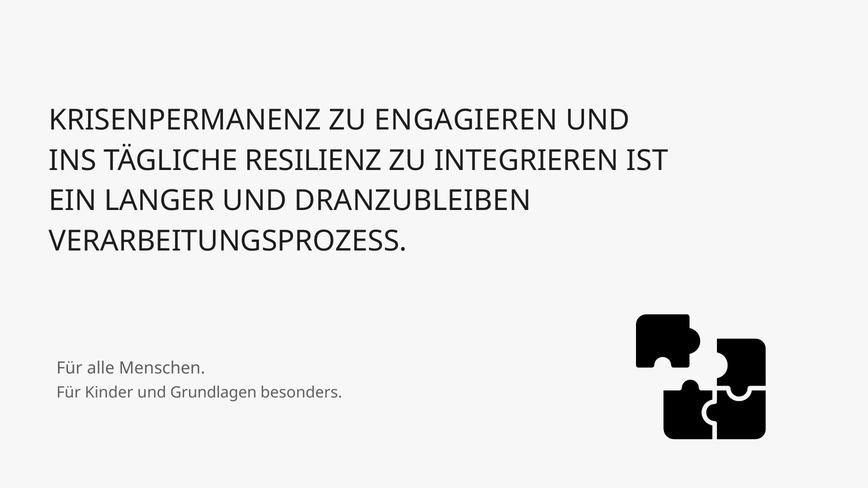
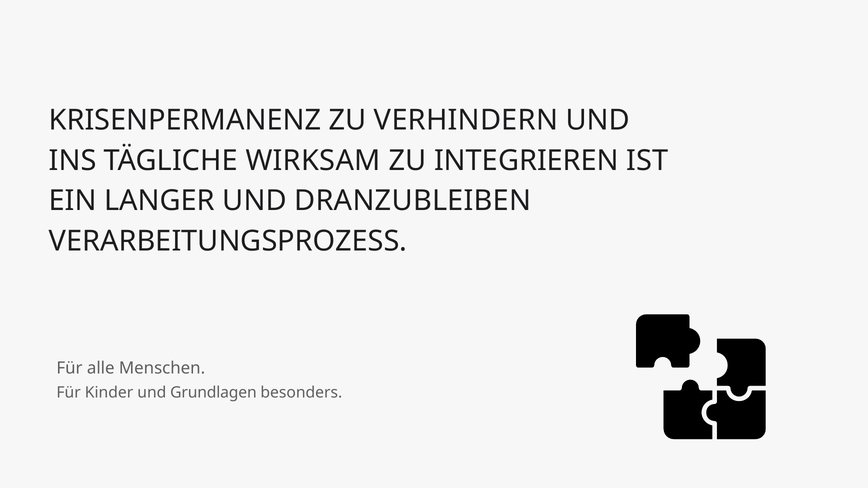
ENGAGIEREN: ENGAGIEREN -> VERHINDERN
RESILIENZ: RESILIENZ -> WIRKSAM
